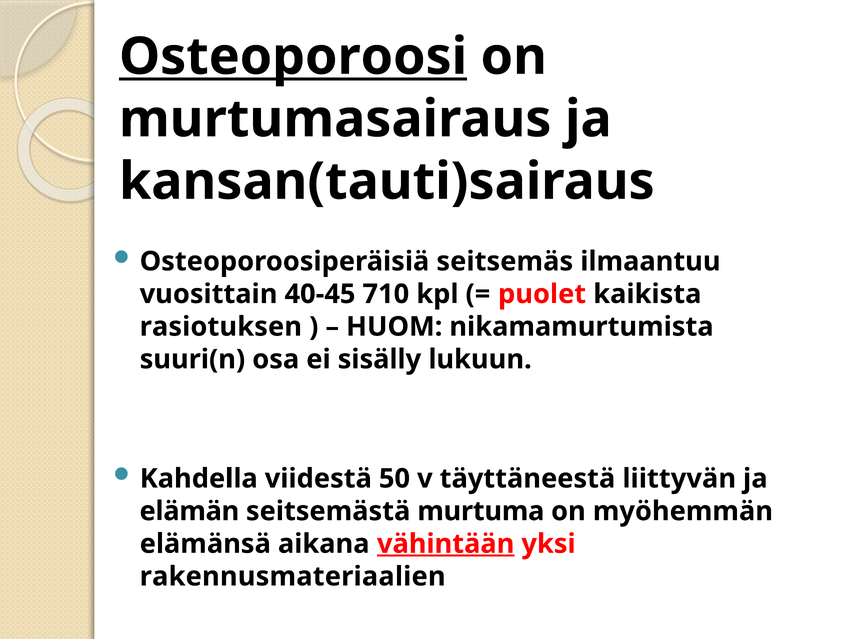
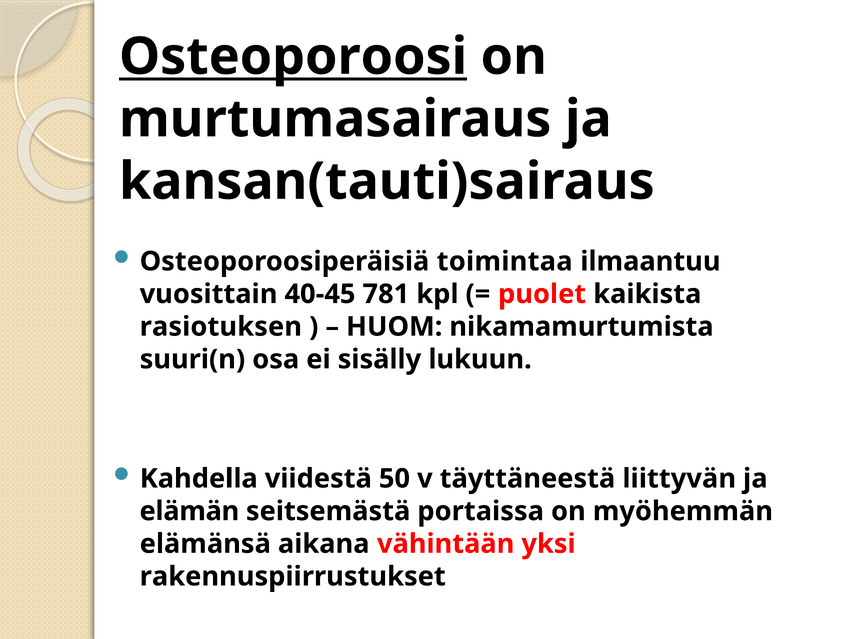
seitsemäs: seitsemäs -> toimintaa
710: 710 -> 781
murtuma: murtuma -> portaissa
vähintään underline: present -> none
rakennusmateriaalien: rakennusmateriaalien -> rakennuspiirrustukset
